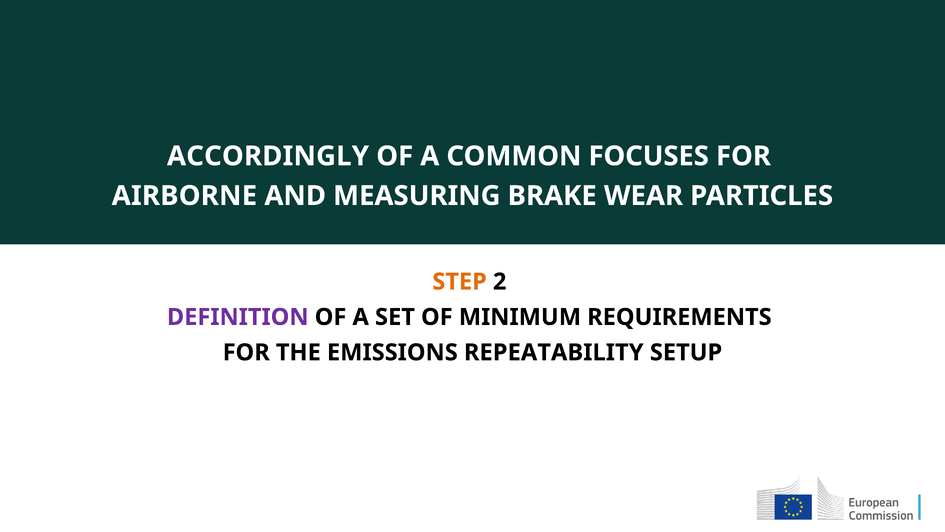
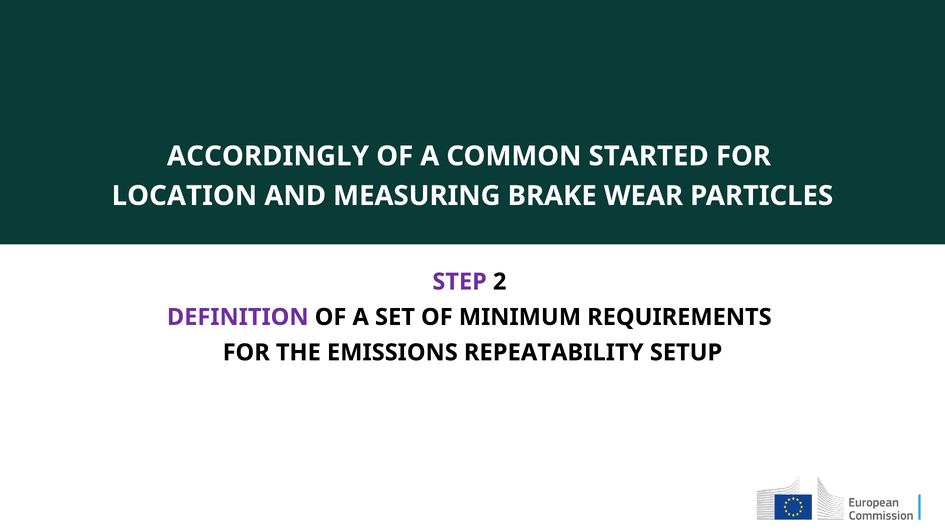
FOCUSES: FOCUSES -> STARTED
AIRBORNE: AIRBORNE -> LOCATION
STEP colour: orange -> purple
